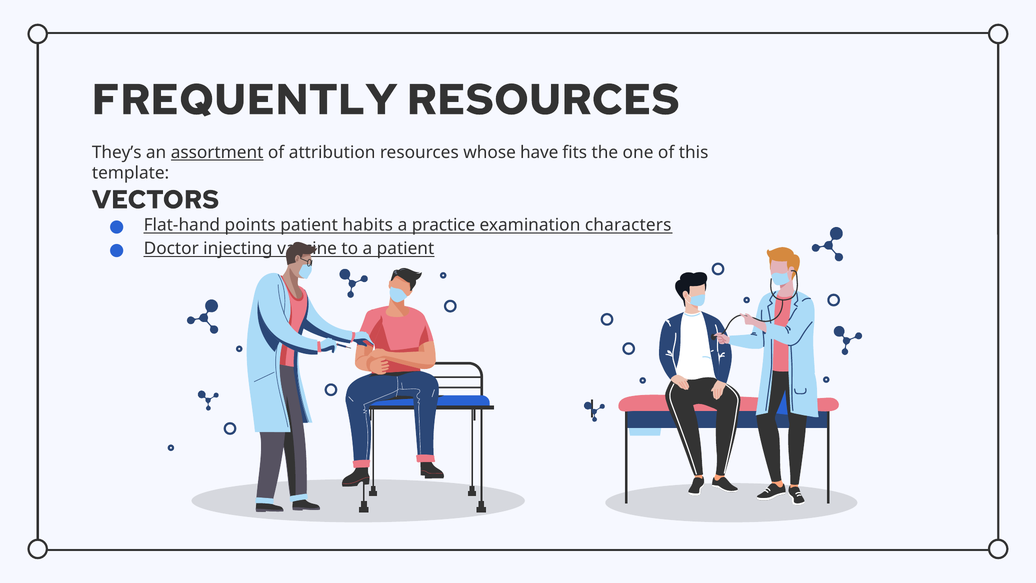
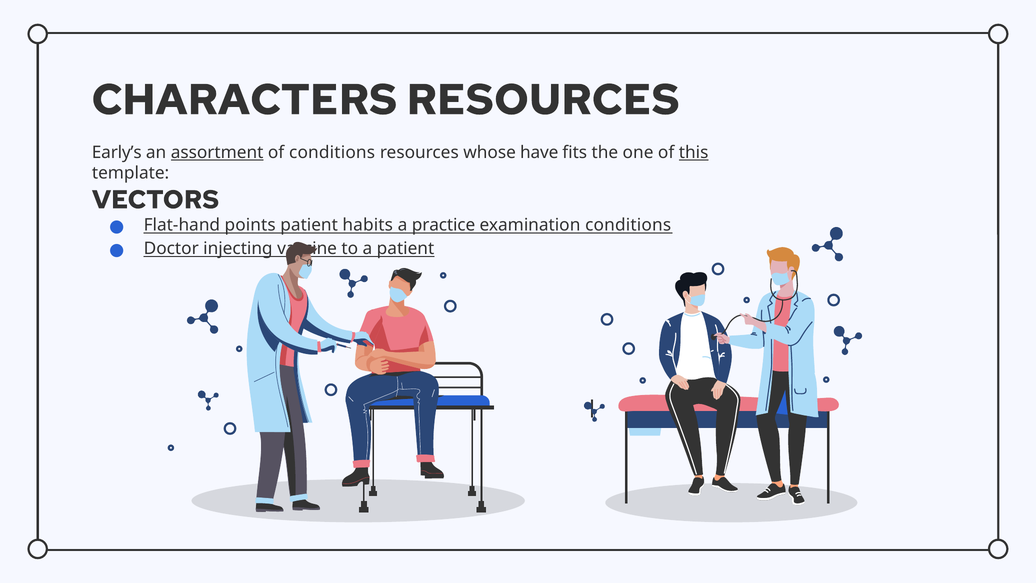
FREQUENTLY: FREQUENTLY -> CHARACTERS
They’s: They’s -> Early’s
of attribution: attribution -> conditions
this underline: none -> present
examination characters: characters -> conditions
